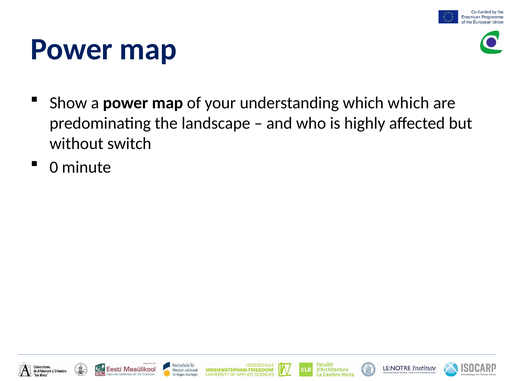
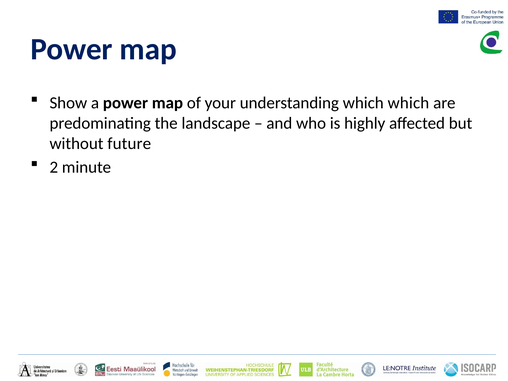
switch: switch -> future
0: 0 -> 2
